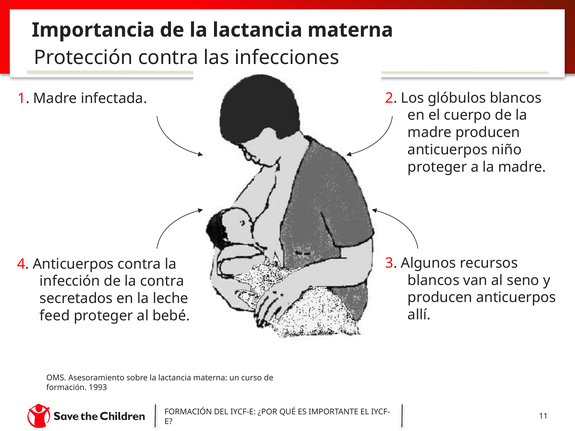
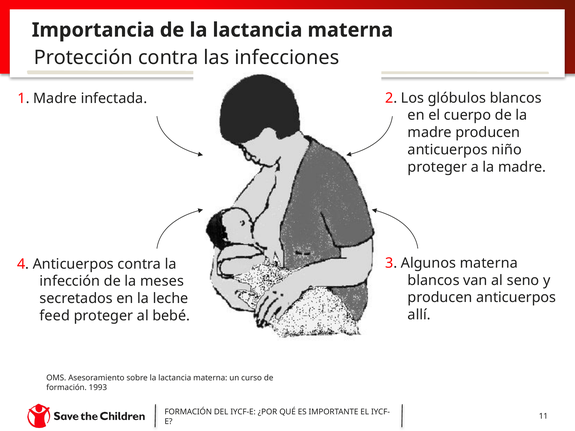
Algunos recursos: recursos -> materna
la contra: contra -> meses
